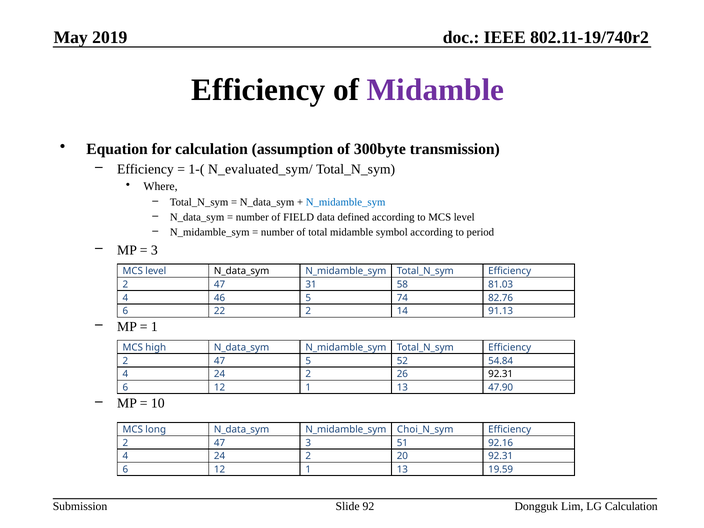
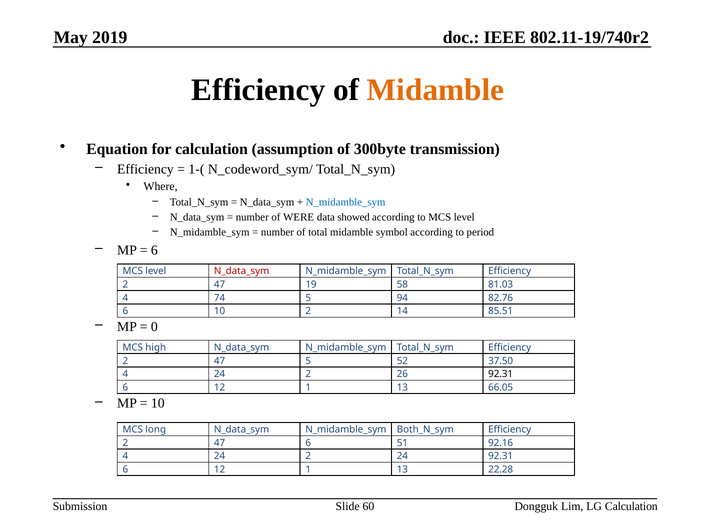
Midamble at (436, 90) colour: purple -> orange
N_evaluated_sym/: N_evaluated_sym/ -> N_codeword_sym/
FIELD: FIELD -> WERE
defined: defined -> showed
3 at (154, 250): 3 -> 6
N_data_sym at (242, 271) colour: black -> red
31: 31 -> 19
46: 46 -> 74
74: 74 -> 94
6 22: 22 -> 10
91.13: 91.13 -> 85.51
1 at (154, 327): 1 -> 0
54.84: 54.84 -> 37.50
47.90: 47.90 -> 66.05
Choi_N_sym: Choi_N_sym -> Both_N_sym
47 3: 3 -> 6
2 20: 20 -> 24
19.59: 19.59 -> 22.28
92: 92 -> 60
